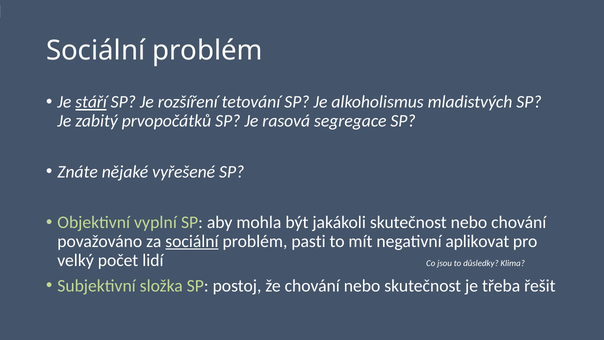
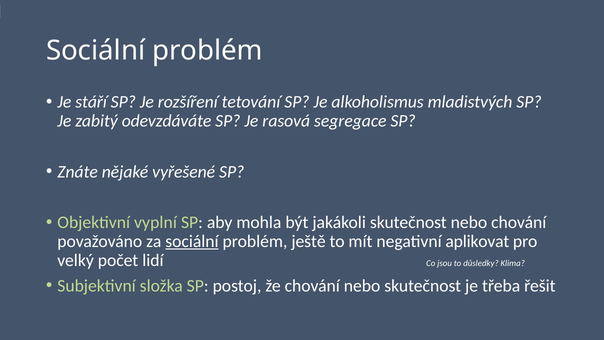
stáří underline: present -> none
prvopočátků: prvopočátků -> odevzdáváte
pasti: pasti -> ještě
